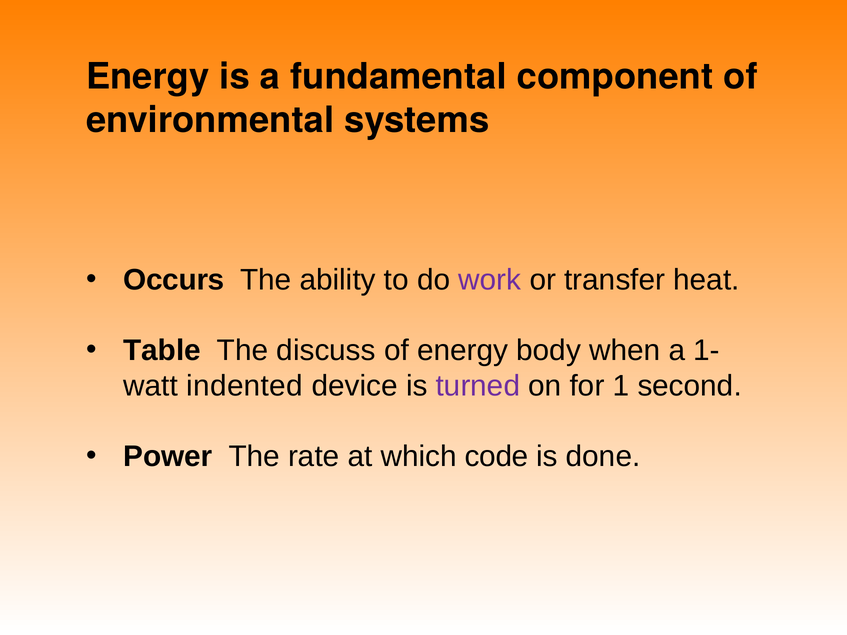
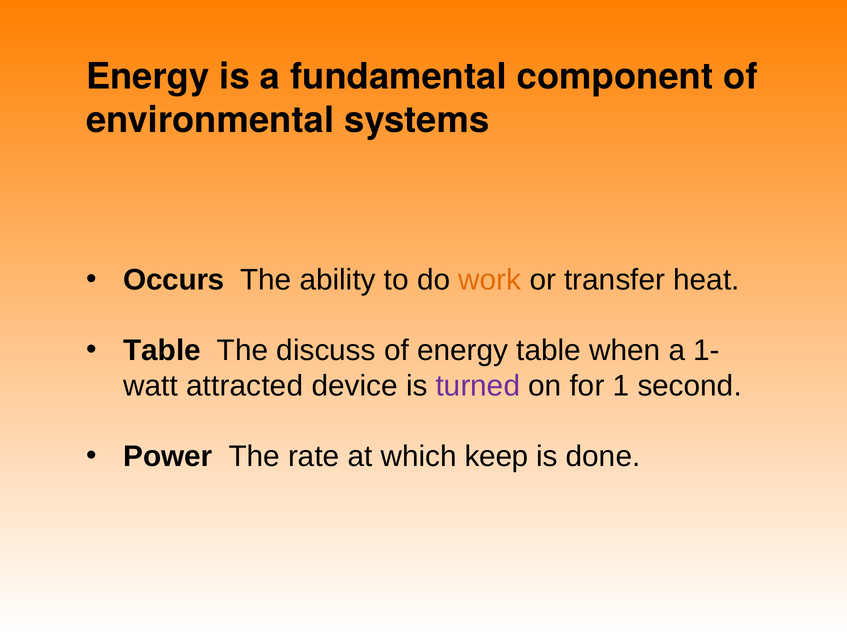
work colour: purple -> orange
energy body: body -> table
indented: indented -> attracted
code: code -> keep
